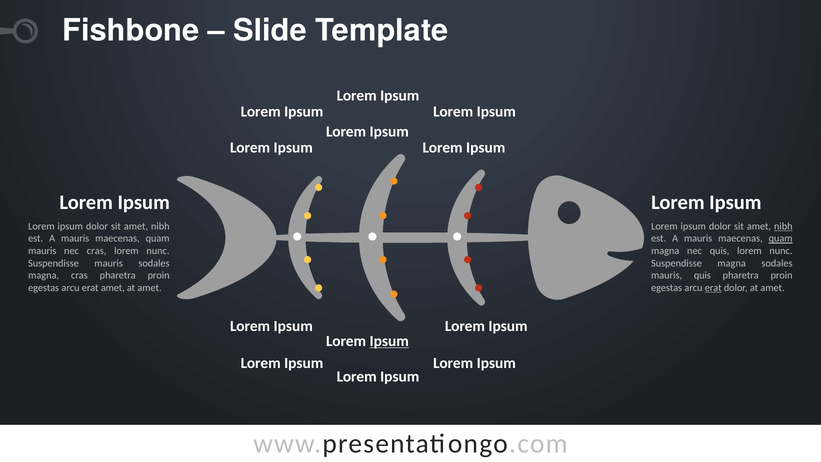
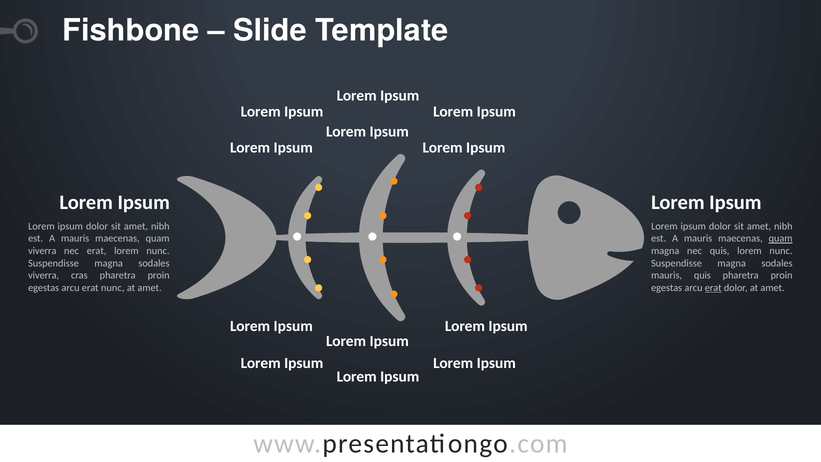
nibh at (783, 226) underline: present -> none
mauris at (42, 251): mauris -> viverra
nec cras: cras -> erat
mauris at (109, 263): mauris -> magna
magna at (44, 275): magna -> viverra
erat amet: amet -> nunc
Ipsum at (389, 341) underline: present -> none
